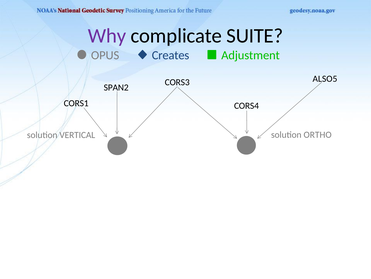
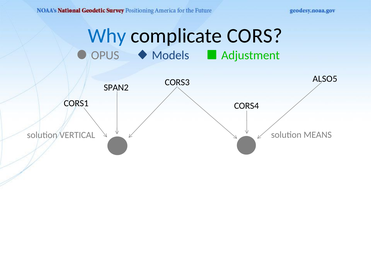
Why colour: purple -> blue
SUITE: SUITE -> CORS
Creates: Creates -> Models
ORTHO: ORTHO -> MEANS
